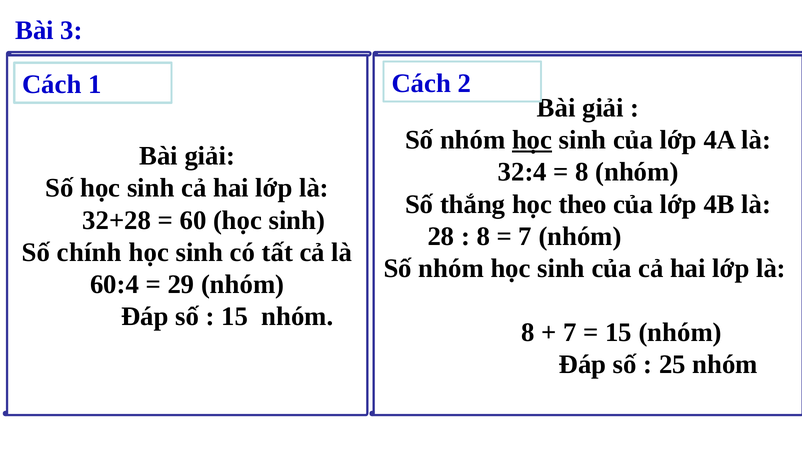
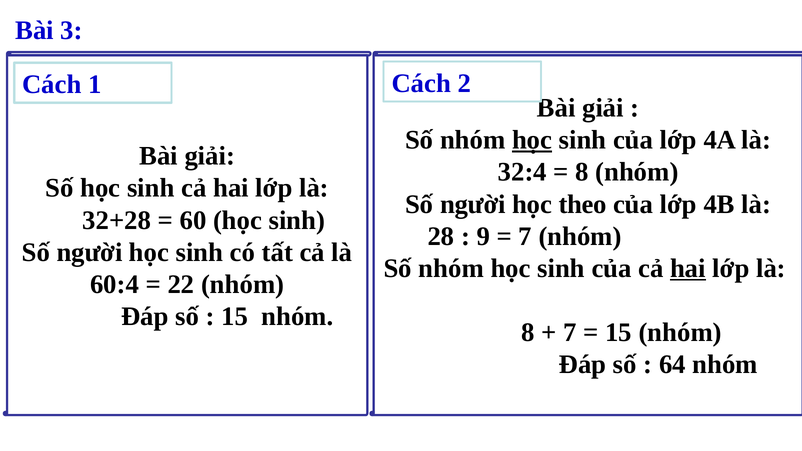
thắng at (473, 204): thắng -> người
8 at (483, 236): 8 -> 9
chính at (89, 252): chính -> người
hai at (688, 268) underline: none -> present
29: 29 -> 22
25: 25 -> 64
